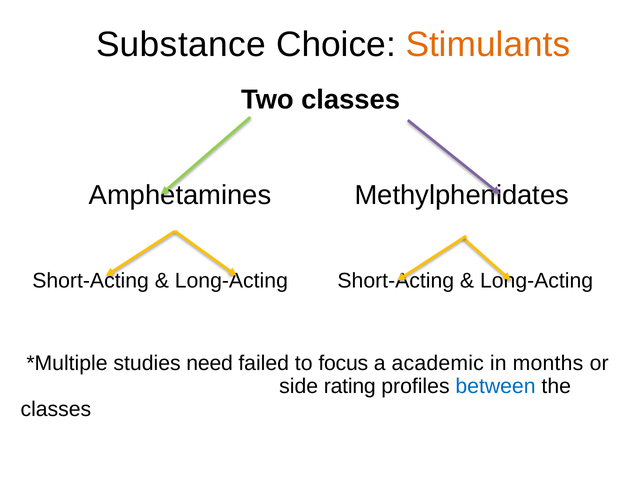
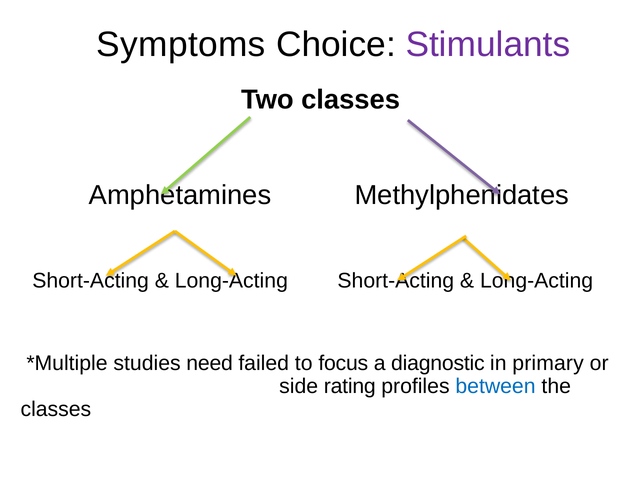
Substance: Substance -> Symptoms
Stimulants colour: orange -> purple
academic: academic -> diagnostic
months: months -> primary
